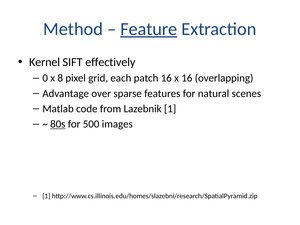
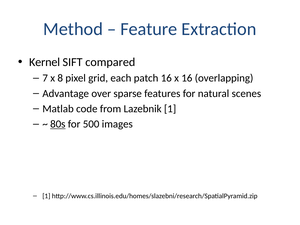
Feature underline: present -> none
effectively: effectively -> compared
0: 0 -> 7
